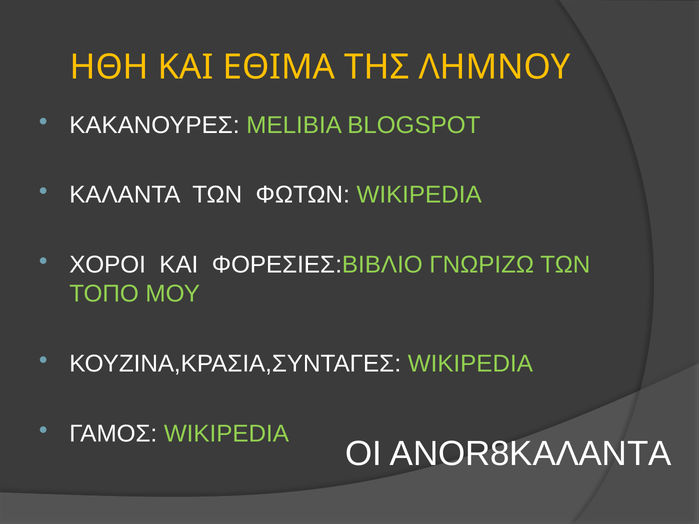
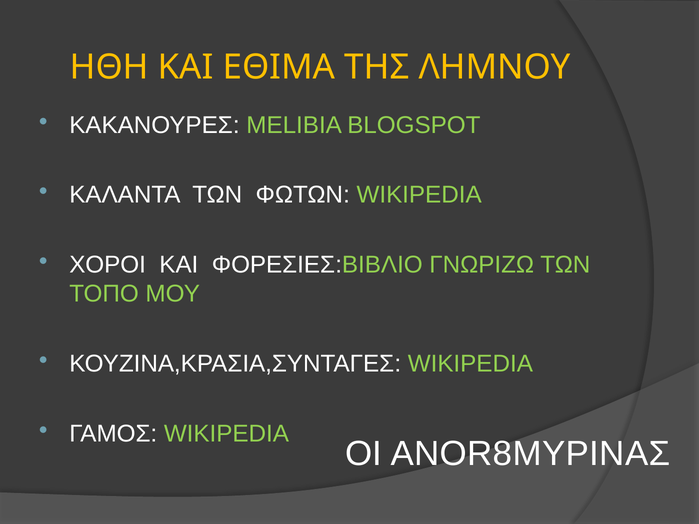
ANOR8ΚΑΛΑΝΤΑ: ANOR8ΚΑΛΑΝΤΑ -> ANOR8ΜΥΡΙΝΑΣ
